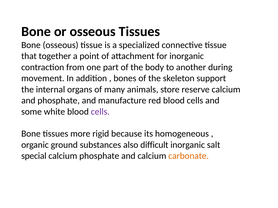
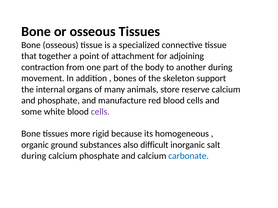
for inorganic: inorganic -> adjoining
special at (34, 156): special -> during
carbonate colour: orange -> blue
